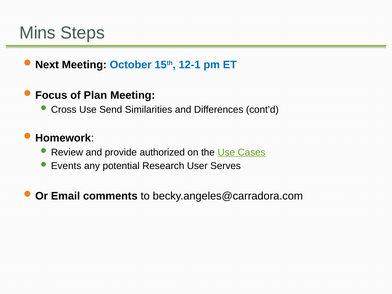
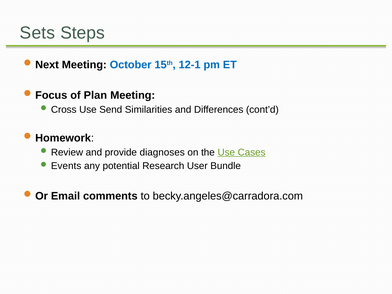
Mins: Mins -> Sets
authorized: authorized -> diagnoses
Serves: Serves -> Bundle
